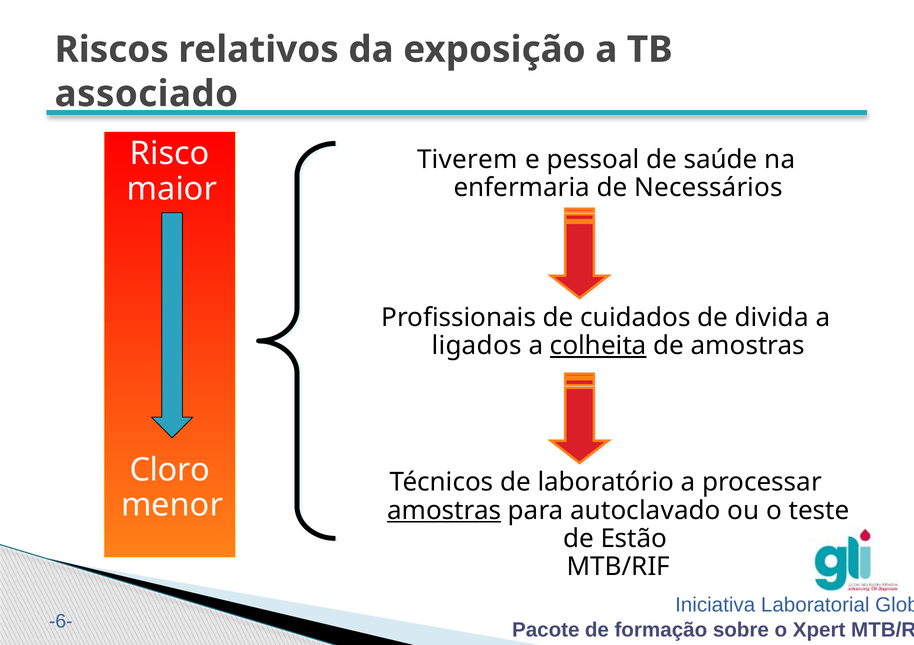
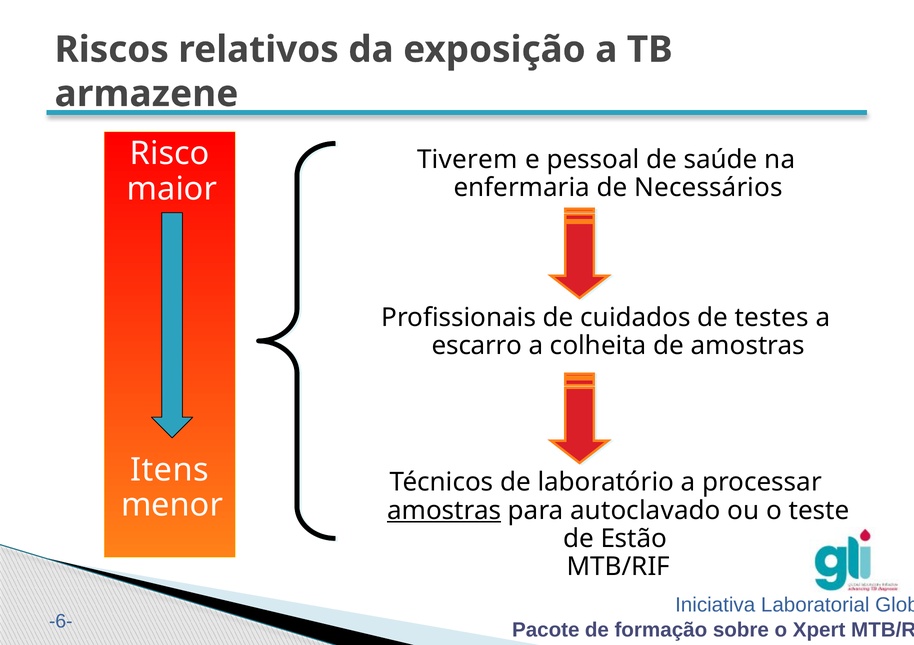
associado: associado -> armazene
divida: divida -> testes
ligados: ligados -> escarro
colheita underline: present -> none
Cloro: Cloro -> Itens
